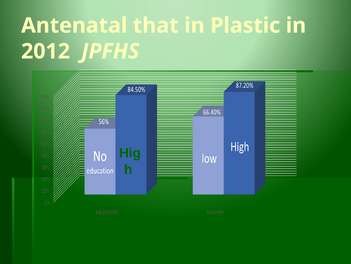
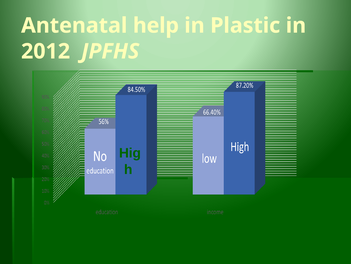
that: that -> help
